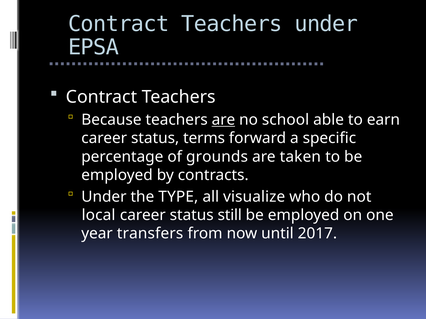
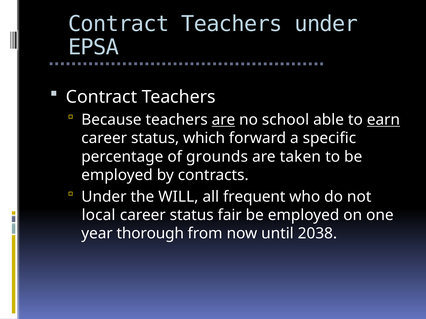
earn underline: none -> present
terms: terms -> which
TYPE: TYPE -> WILL
visualize: visualize -> frequent
still: still -> fair
transfers: transfers -> thorough
2017: 2017 -> 2038
